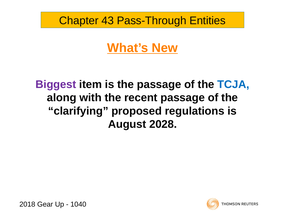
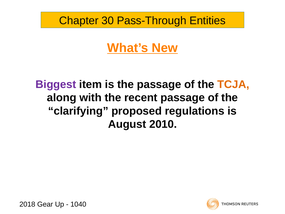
43: 43 -> 30
TCJA colour: blue -> orange
2028: 2028 -> 2010
